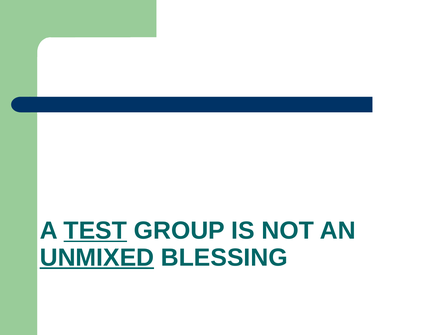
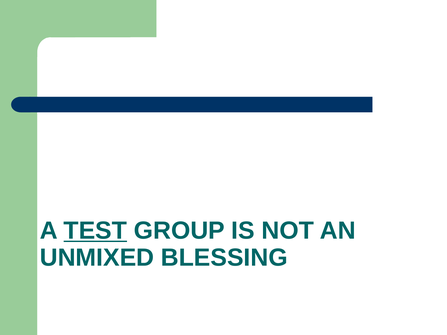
UNMIXED underline: present -> none
